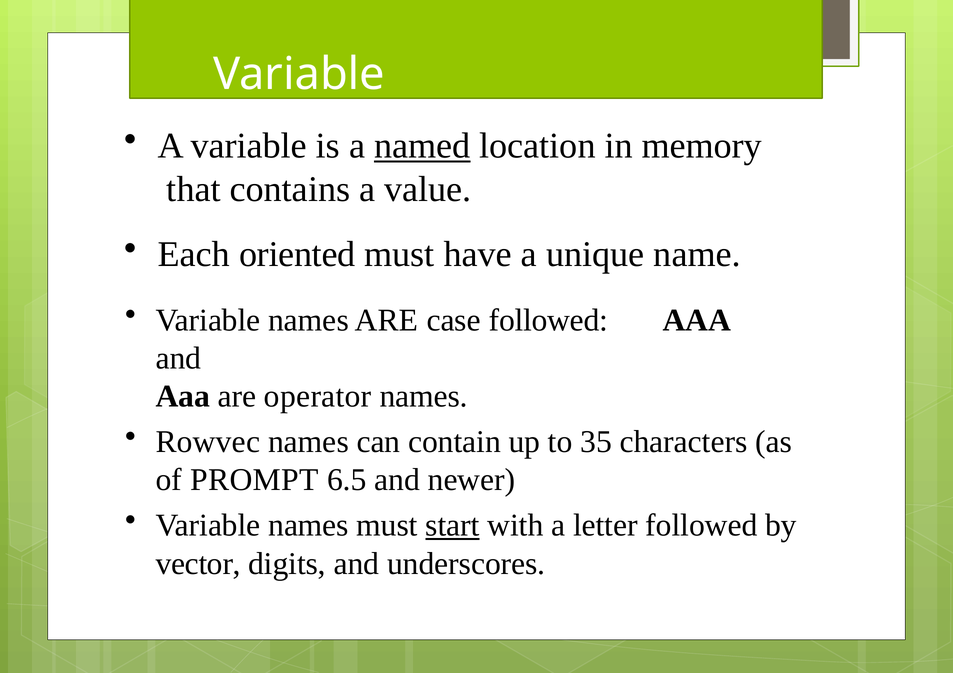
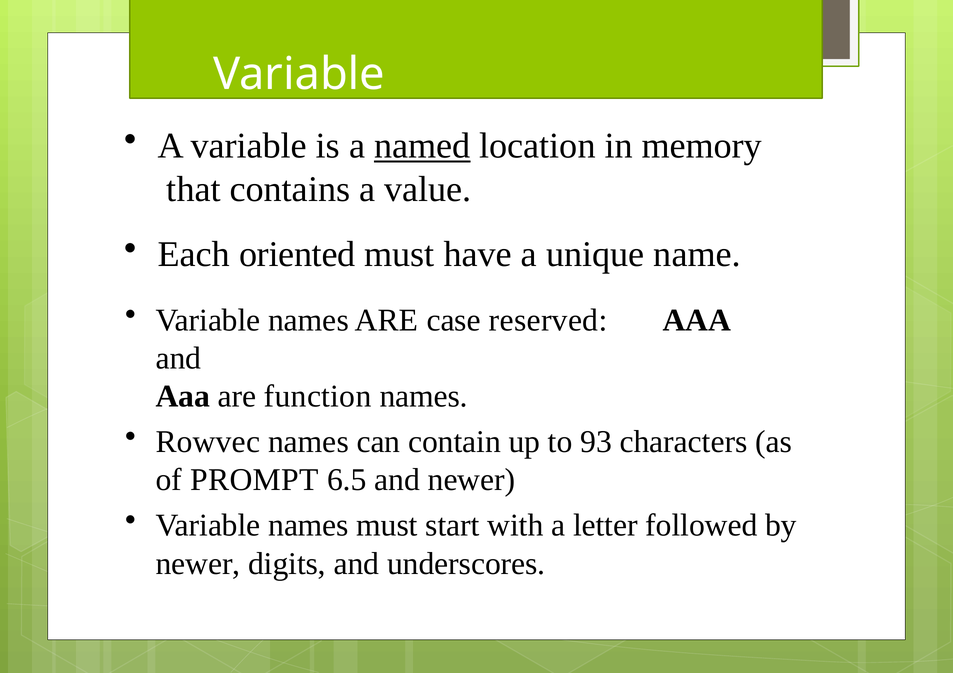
case followed: followed -> reserved
operator: operator -> function
35: 35 -> 93
start underline: present -> none
vector at (198, 564): vector -> newer
